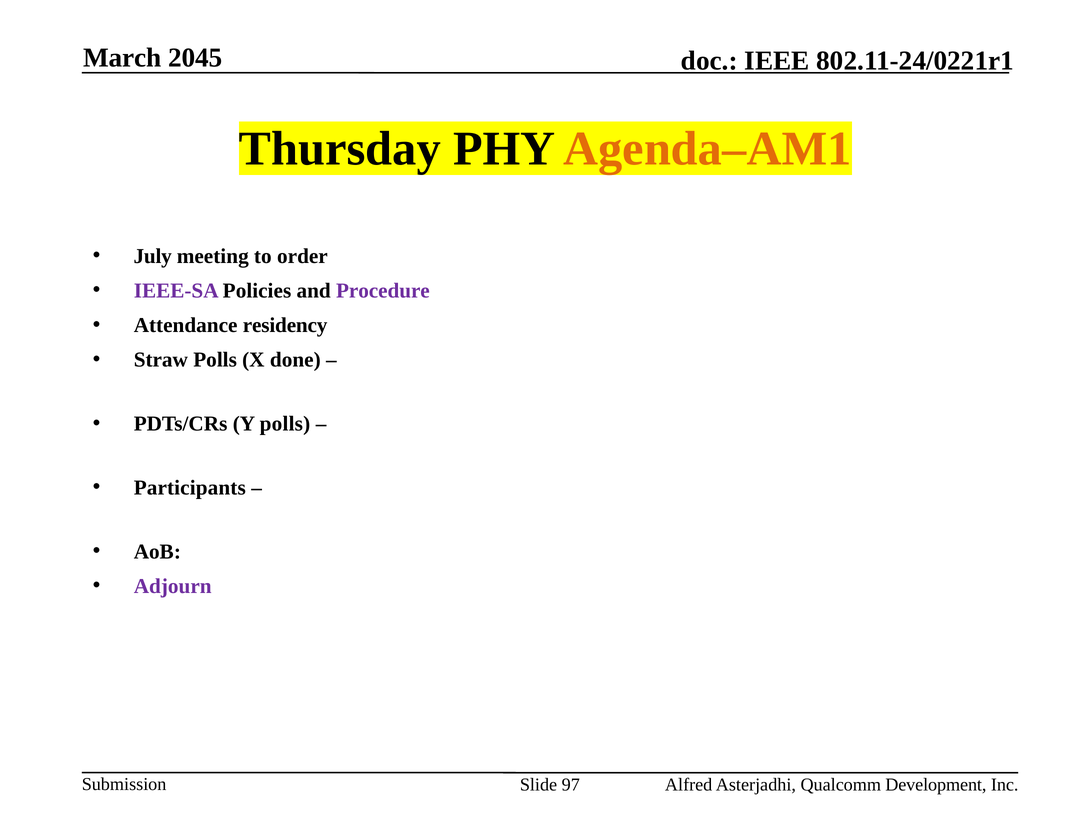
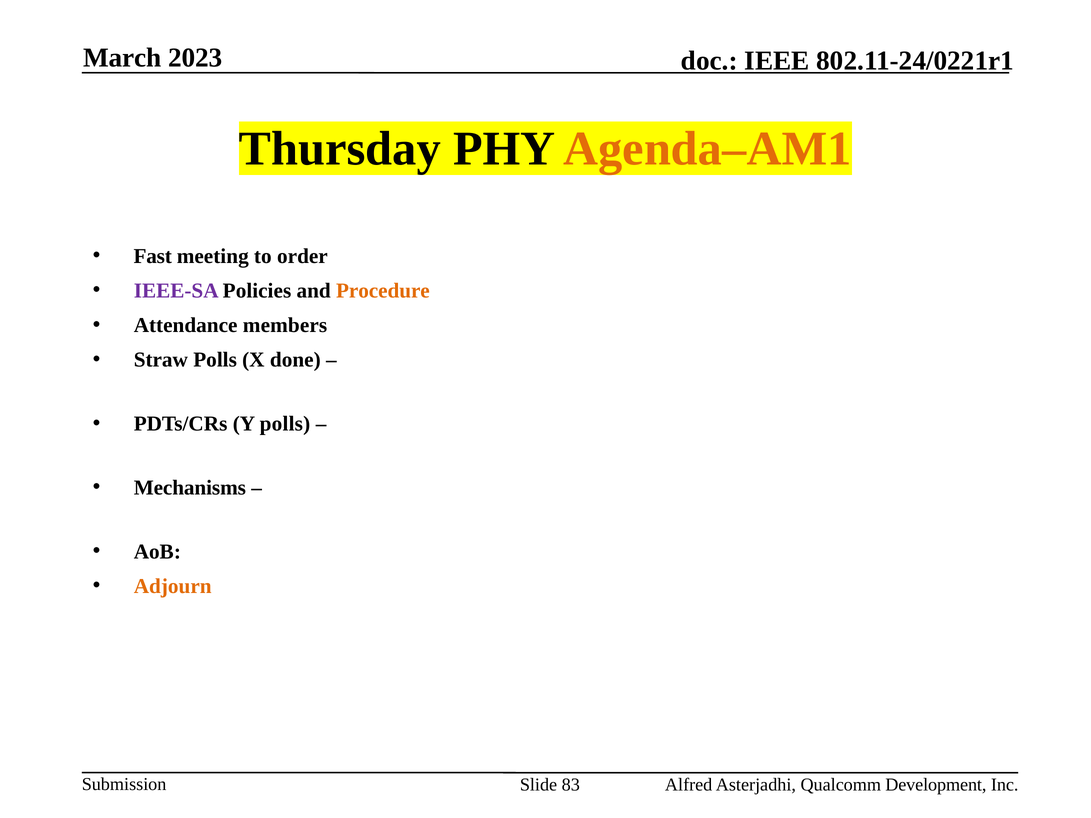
2045: 2045 -> 2023
July: July -> Fast
Procedure colour: purple -> orange
residency: residency -> members
Participants: Participants -> Mechanisms
Adjourn colour: purple -> orange
97: 97 -> 83
